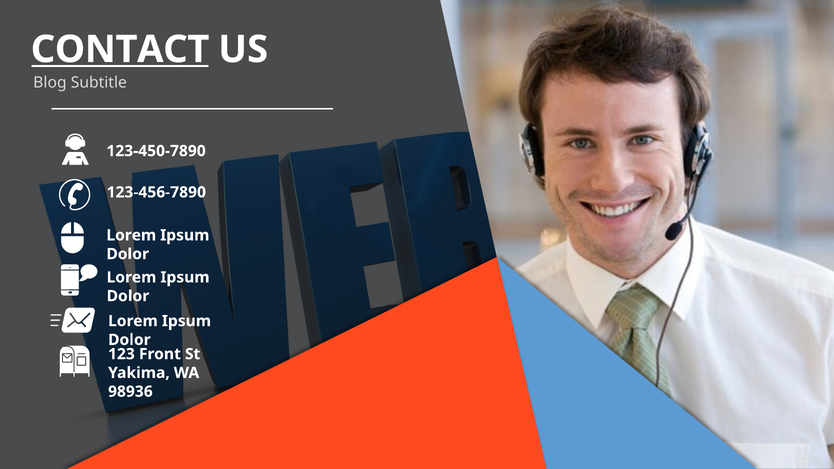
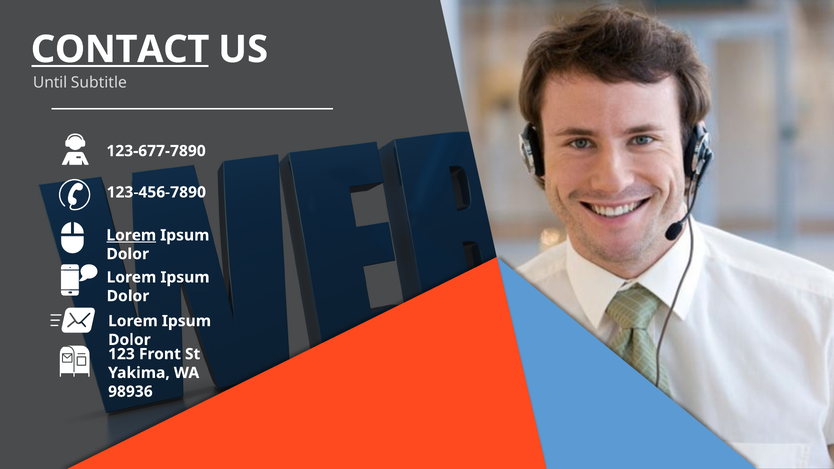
Blog: Blog -> Until
123-450-7890: 123-450-7890 -> 123-677-7890
Lorem at (131, 235) underline: none -> present
